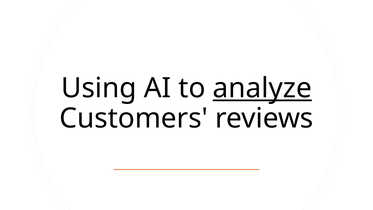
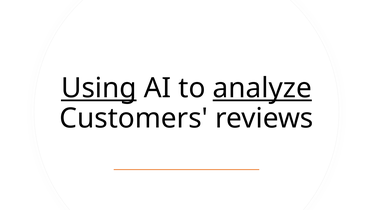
Using underline: none -> present
